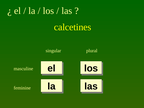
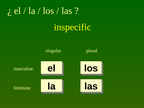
calcetines: calcetines -> inspecific
